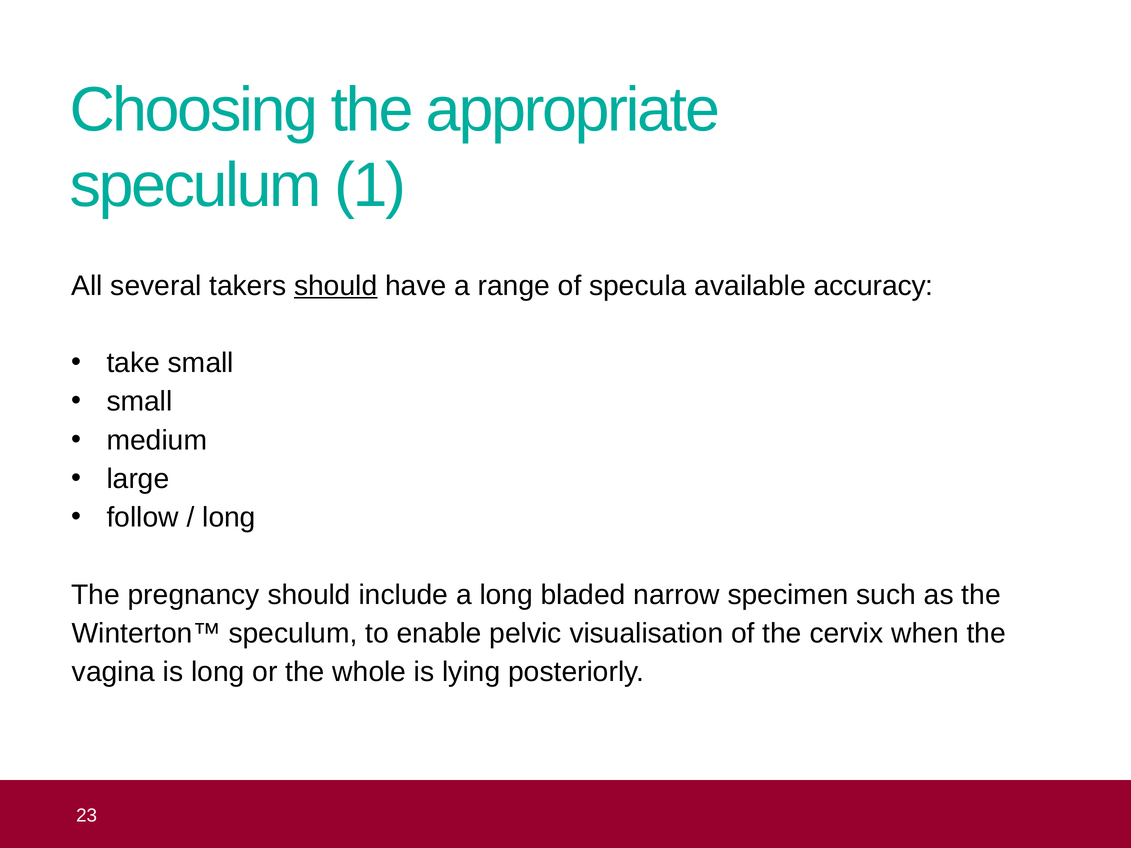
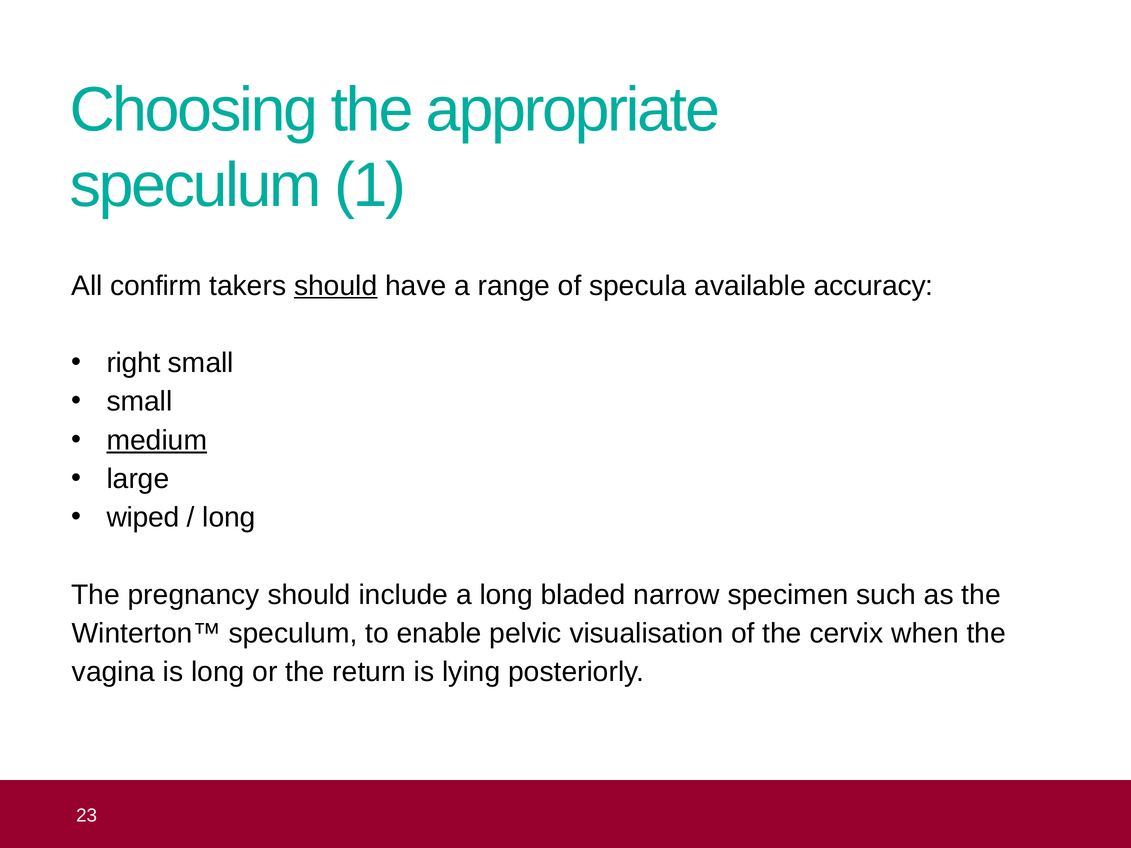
several: several -> confirm
take: take -> right
medium underline: none -> present
follow: follow -> wiped
whole: whole -> return
